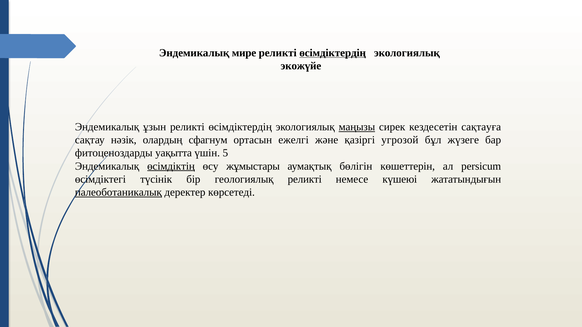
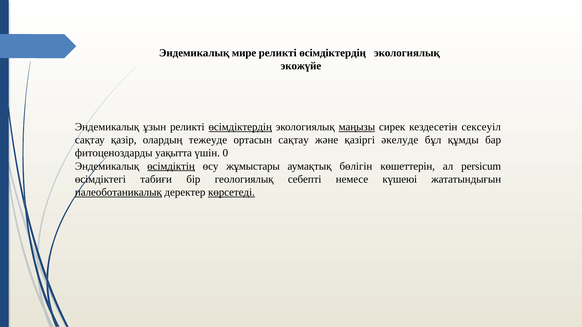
өсімдіктердің at (333, 53) underline: present -> none
өсімдіктердің at (240, 127) underline: none -> present
сақтауға: сақтауға -> сексеуіл
нәзік: нәзік -> қазір
сфагнум: сфагнум -> тежеуде
ортасын ежелгі: ежелгі -> сақтау
угрозой: угрозой -> әкелуде
жүзеге: жүзеге -> құмды
5: 5 -> 0
түсінік: түсінік -> табиғи
геологиялық реликті: реликті -> себепті
көрсетеді underline: none -> present
